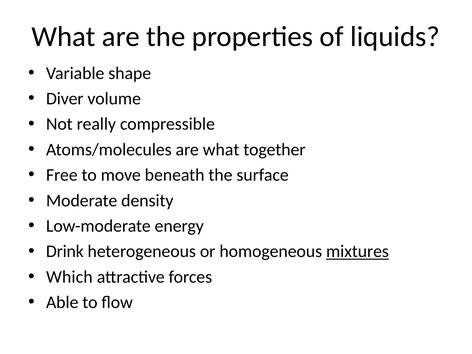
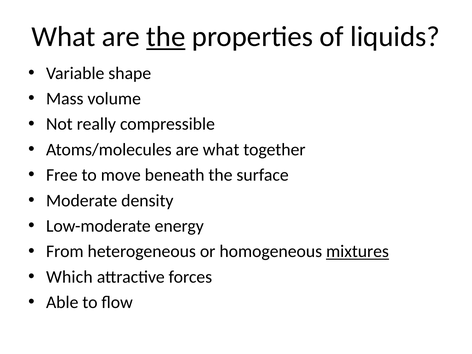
the at (166, 37) underline: none -> present
Diver: Diver -> Mass
Drink: Drink -> From
